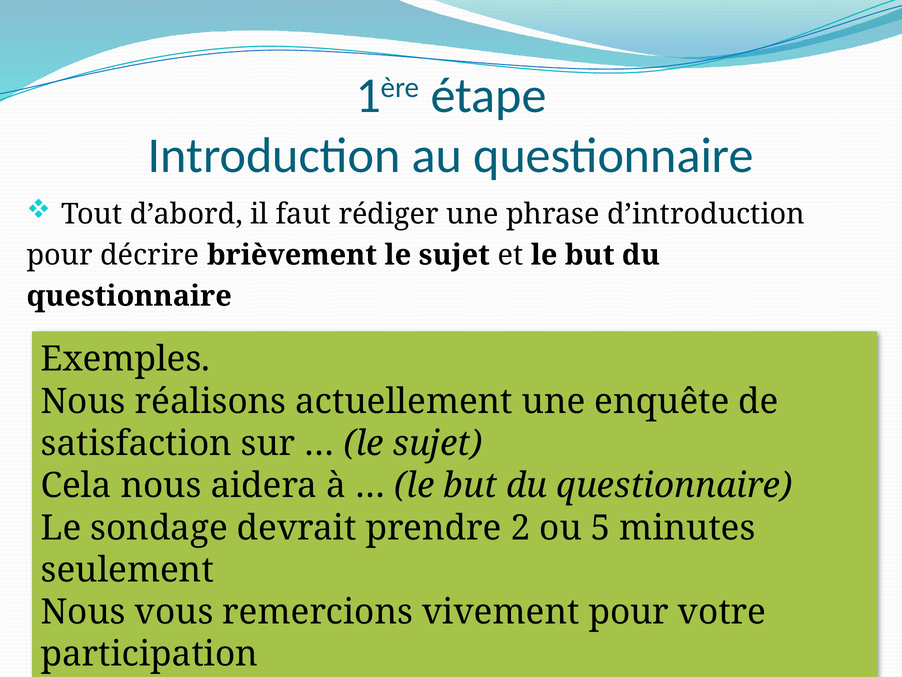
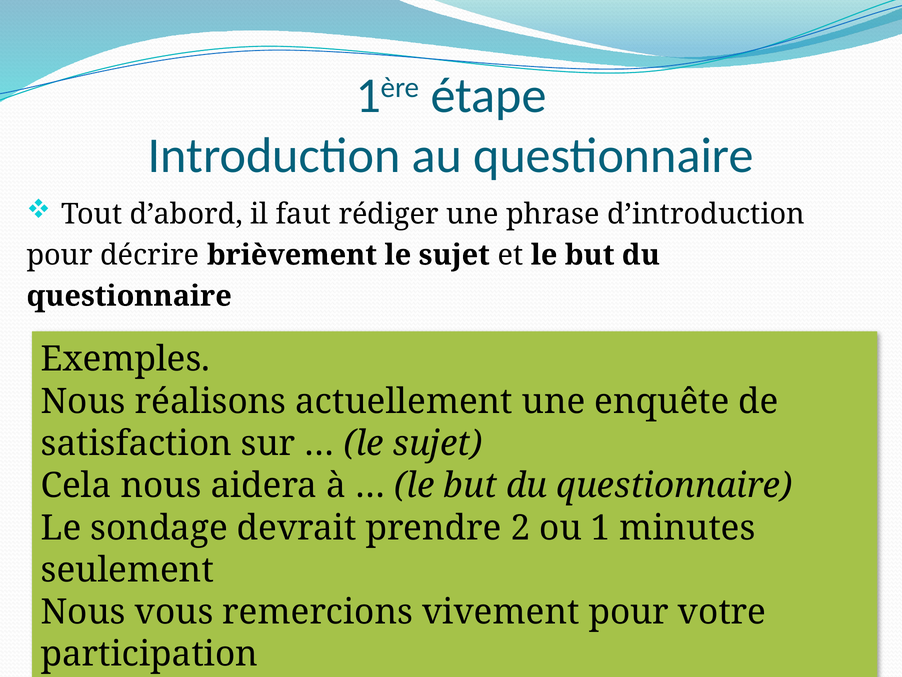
5: 5 -> 1
